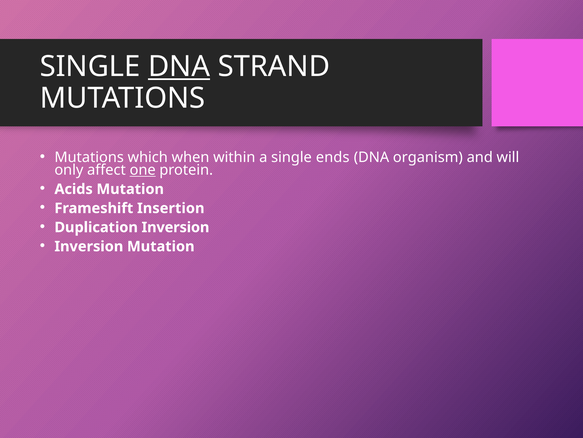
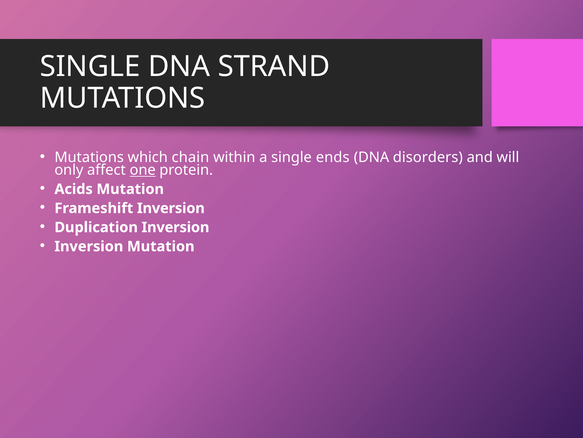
DNA at (179, 67) underline: present -> none
when: when -> chain
organism: organism -> disorders
Frameshift Insertion: Insertion -> Inversion
